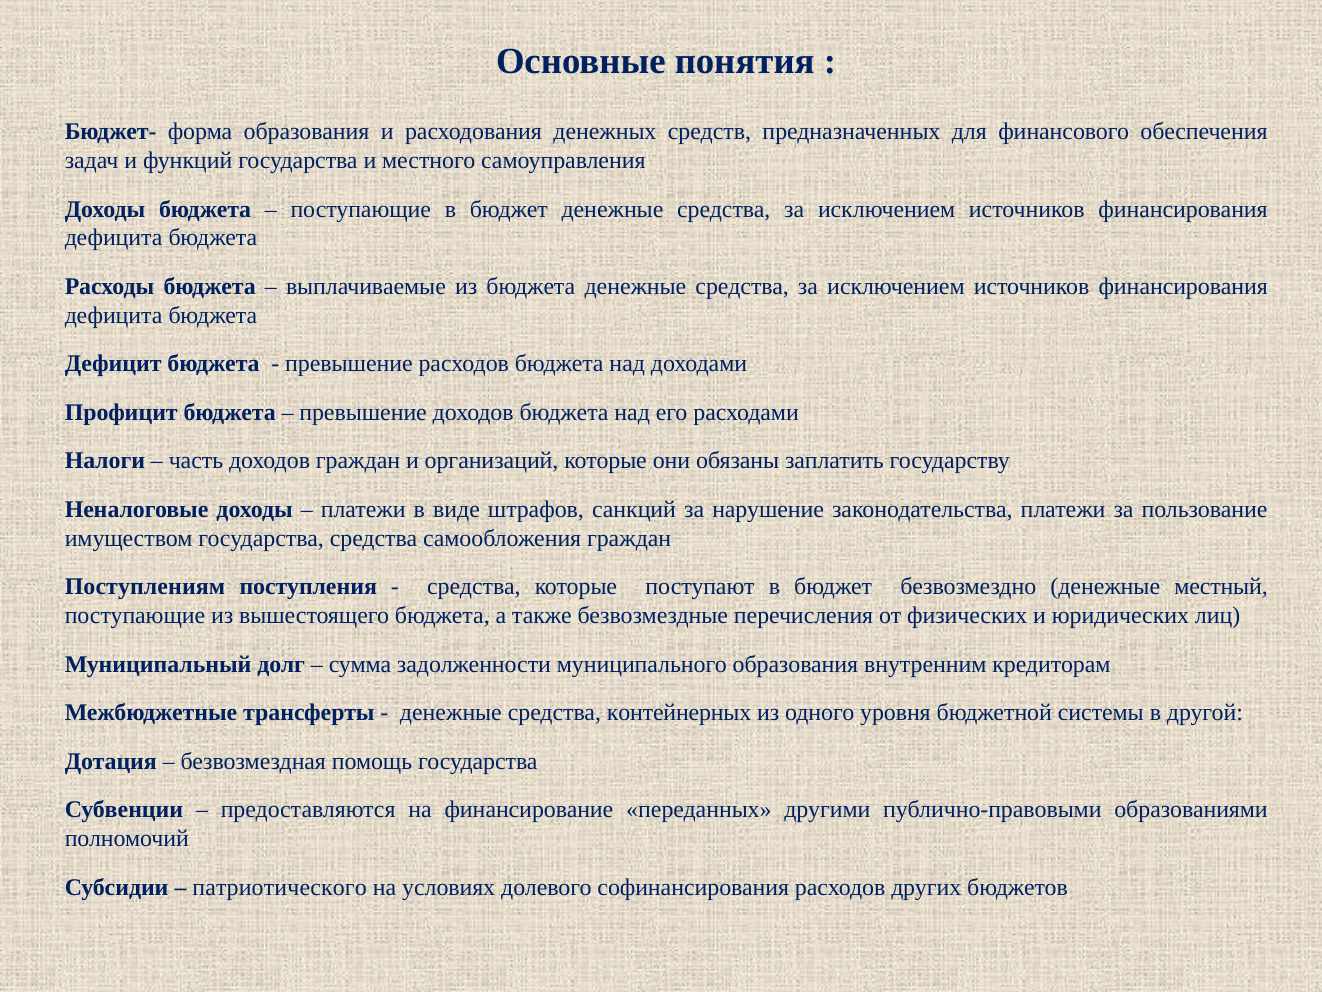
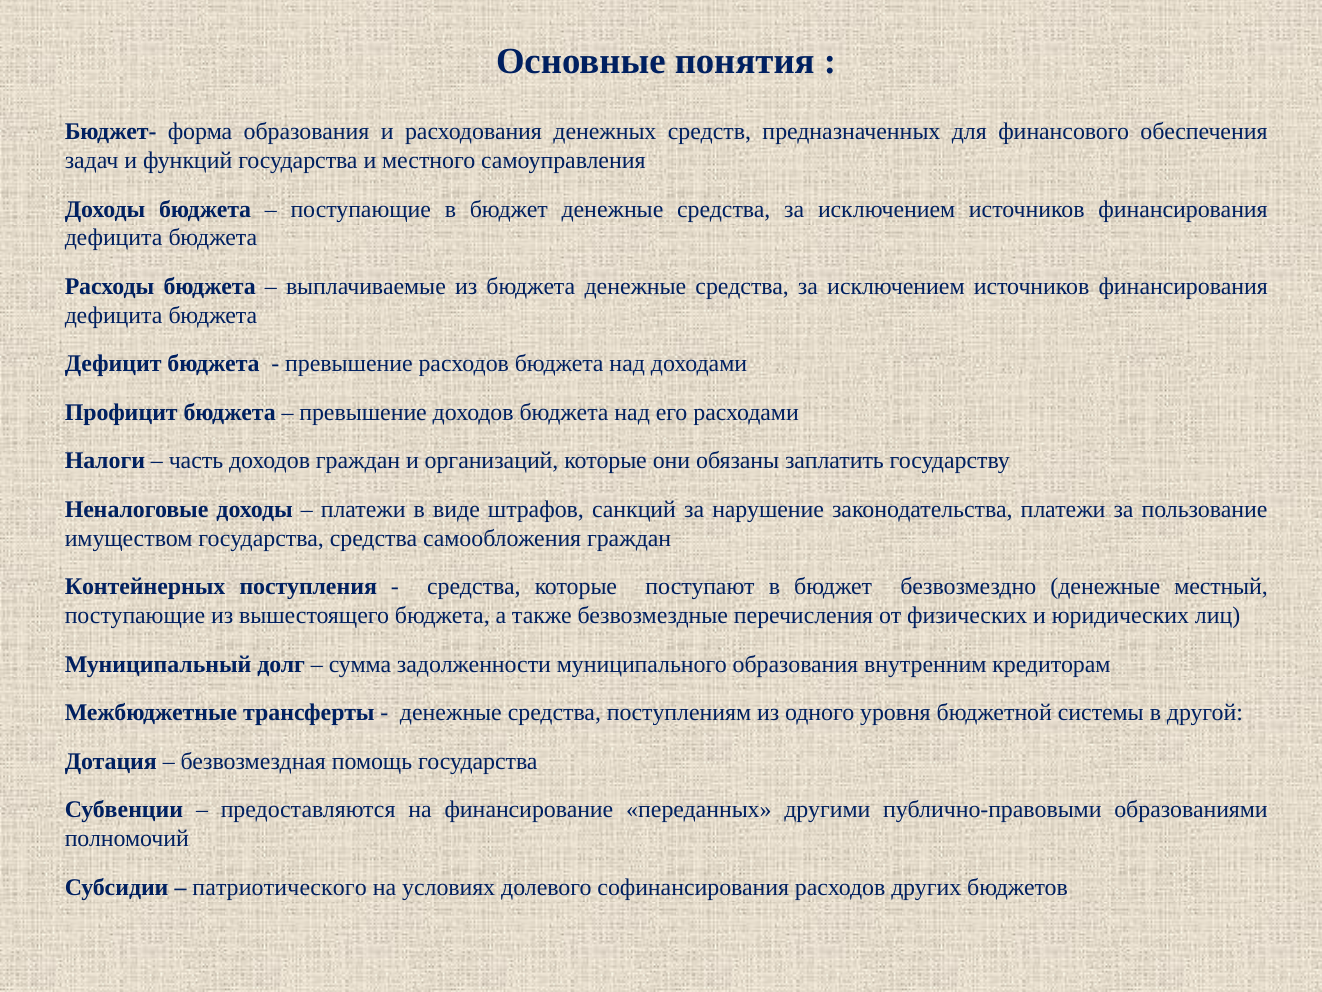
Поступлениям: Поступлениям -> Контейнерных
контейнерных: контейнерных -> поступлениям
